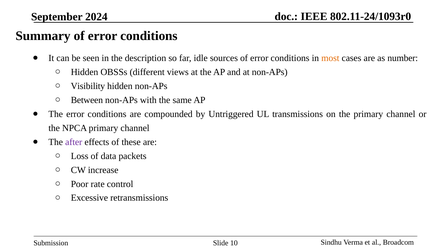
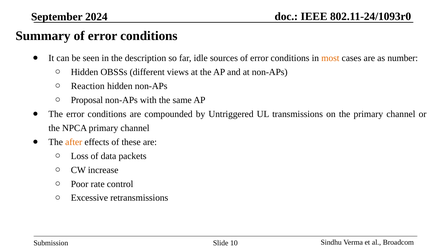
Visibility: Visibility -> Reaction
Between: Between -> Proposal
after colour: purple -> orange
